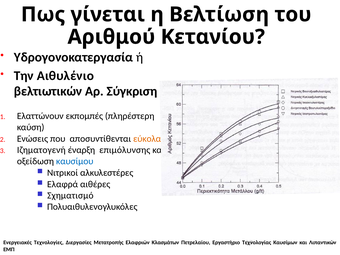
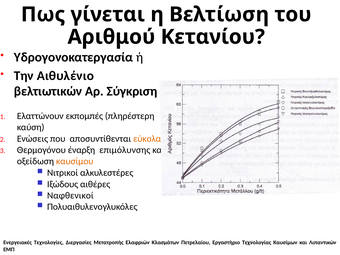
Ιζηματογενή: Ιζηματογενή -> Θερμογόνου
καυσίμου colour: blue -> orange
Ελαφρά: Ελαφρά -> Ιξώδους
Σχηματισμό: Σχηματισμό -> Ναφθενικοί
